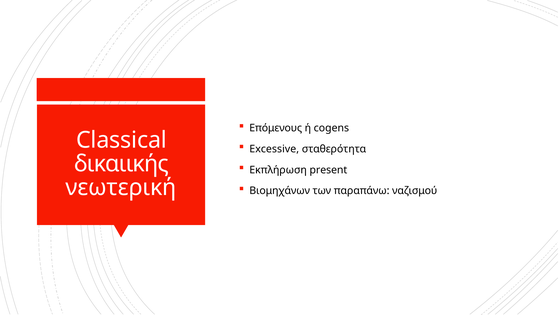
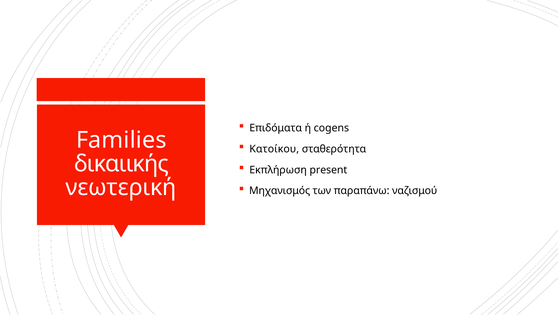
Επόμενους: Επόμενους -> Επιδόματα
Classical: Classical -> Families
Excessive: Excessive -> Κατοίκου
Βιομηχάνων: Βιομηχάνων -> Μηχανισμός
